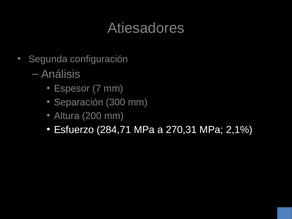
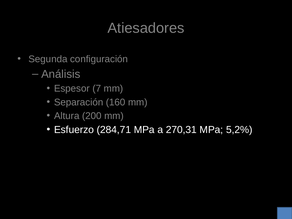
300: 300 -> 160
2,1%: 2,1% -> 5,2%
